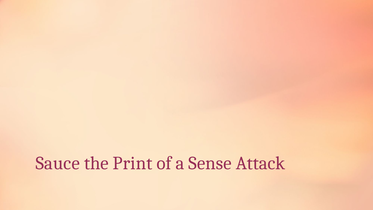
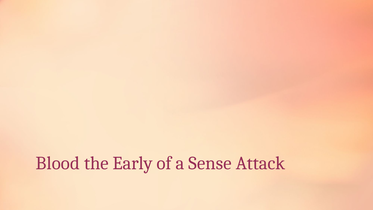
Sauce: Sauce -> Blood
Print: Print -> Early
